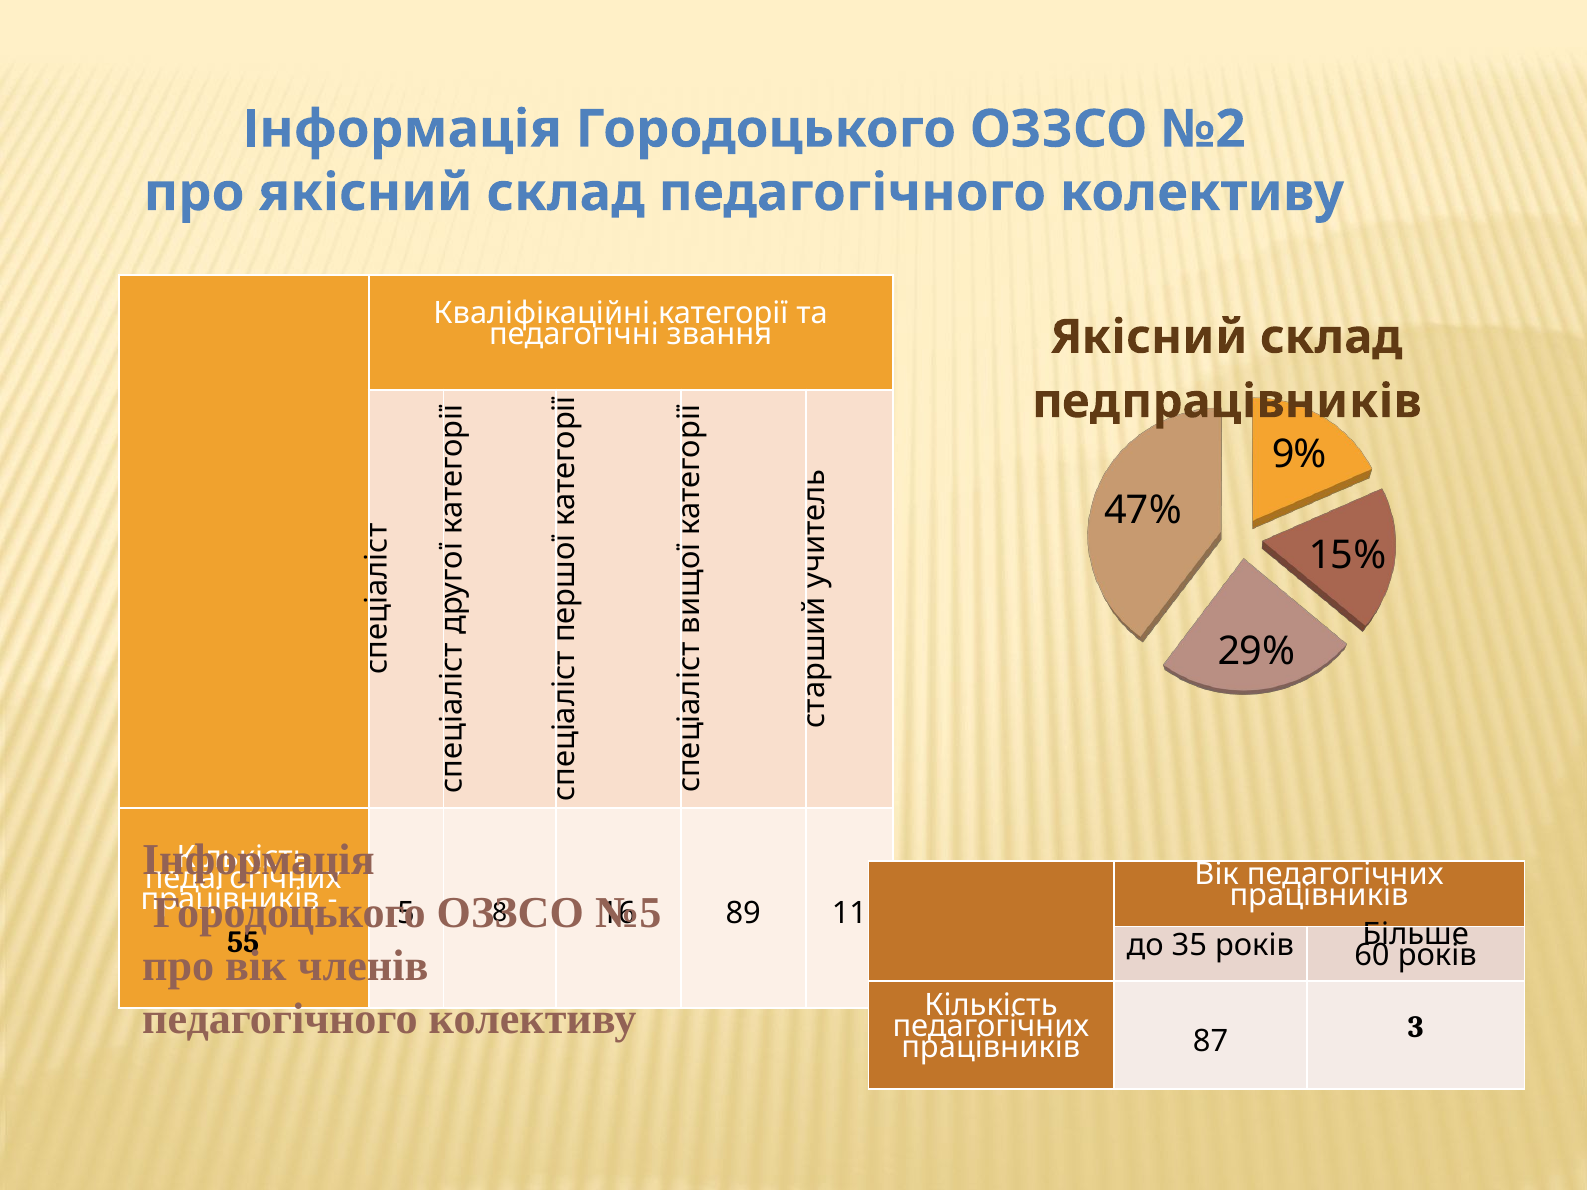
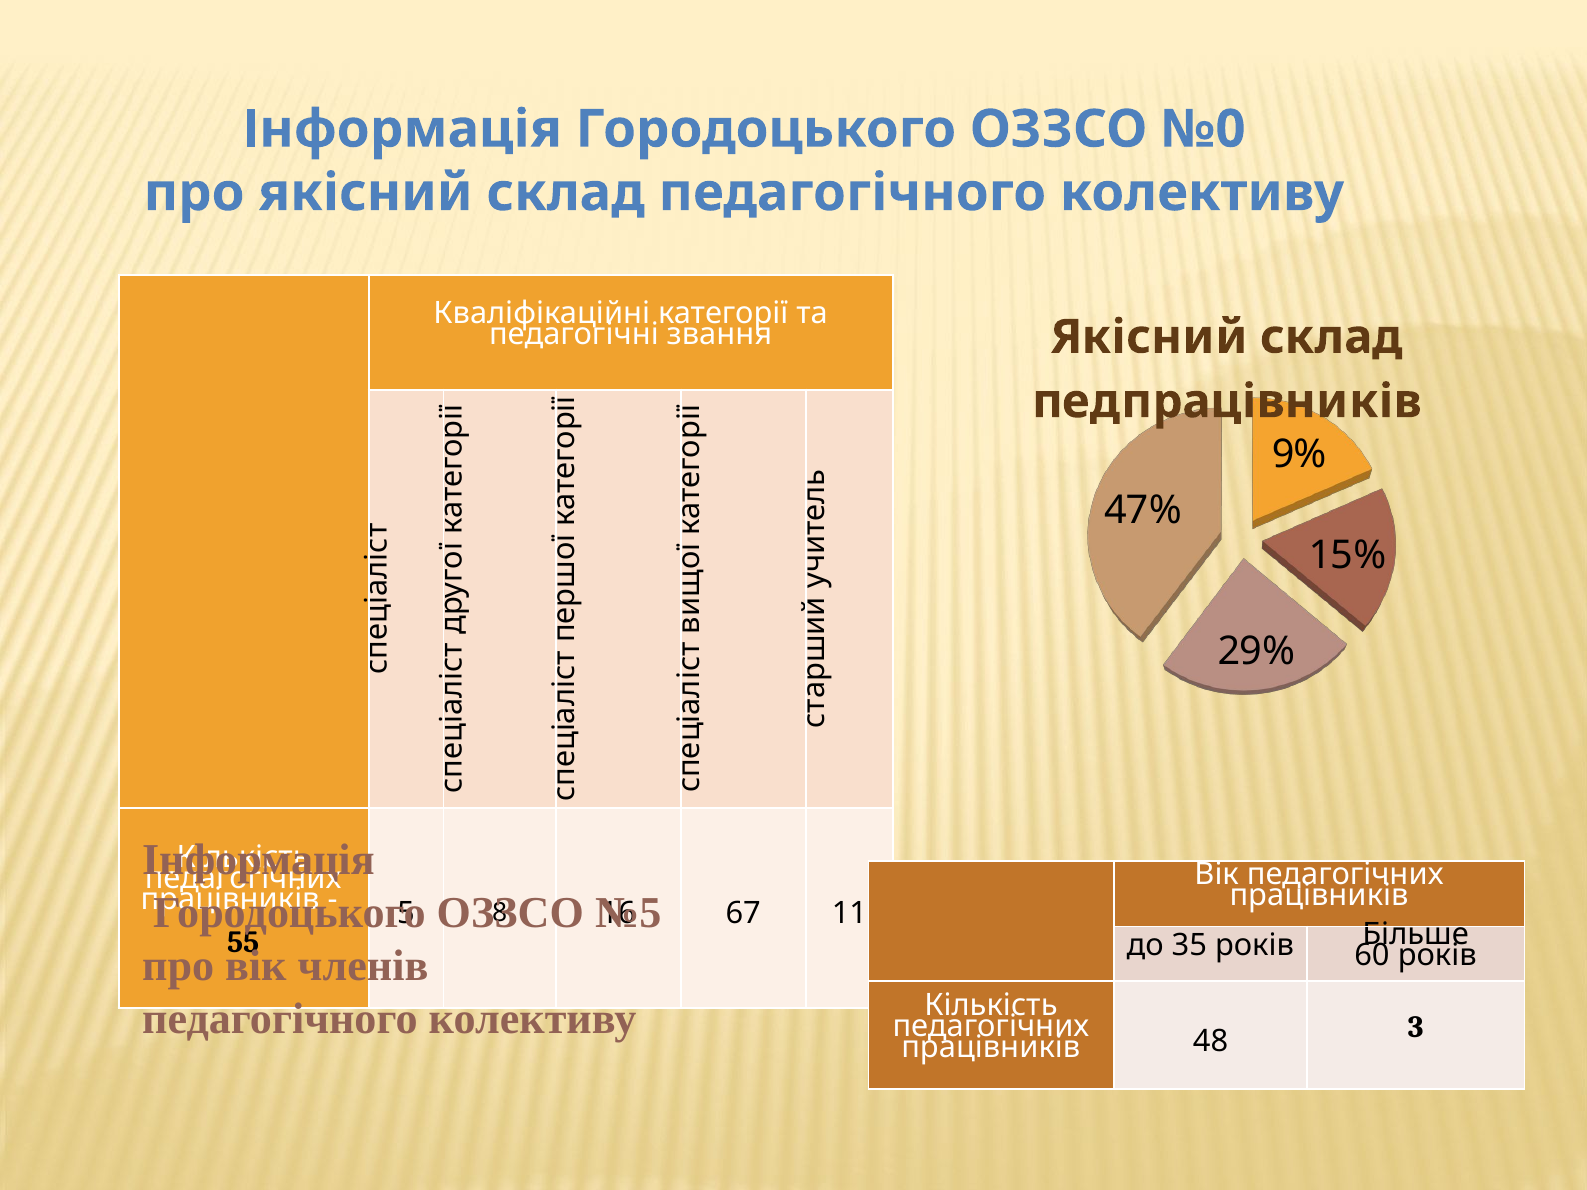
№2: №2 -> №0
89: 89 -> 67
87: 87 -> 48
